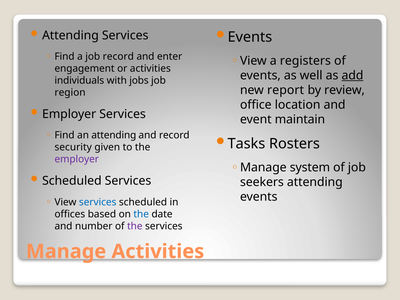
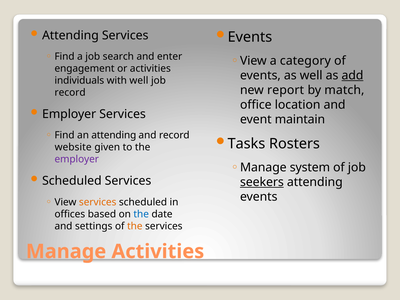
job record: record -> search
registers: registers -> category
with jobs: jobs -> well
review: review -> match
region at (70, 93): region -> record
security: security -> website
seekers underline: none -> present
services at (98, 202) colour: blue -> orange
number: number -> settings
the at (135, 226) colour: purple -> orange
